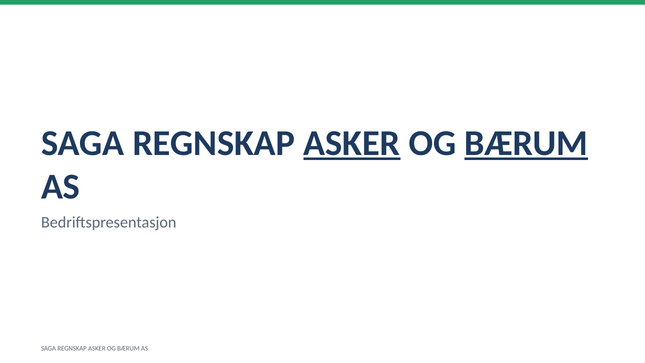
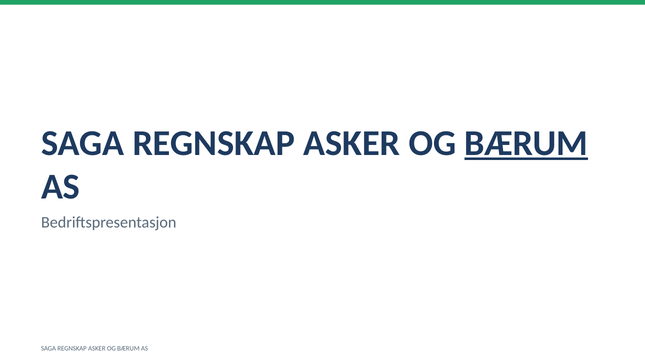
ASKER at (352, 143) underline: present -> none
